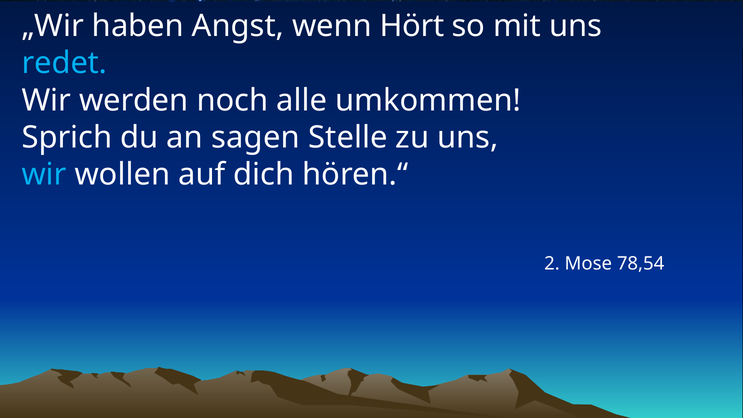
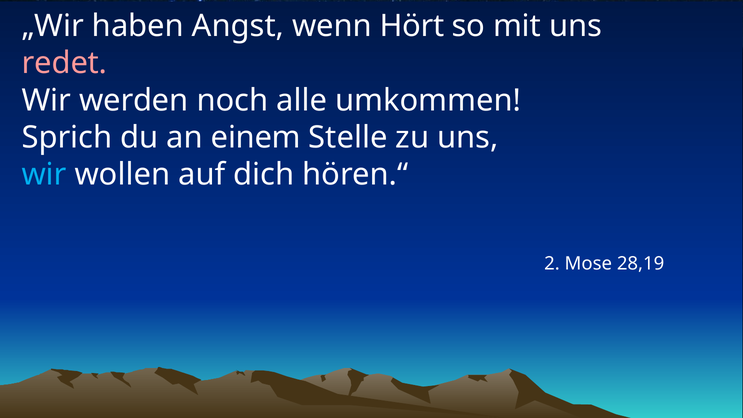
redet colour: light blue -> pink
sagen: sagen -> einem
78,54: 78,54 -> 28,19
